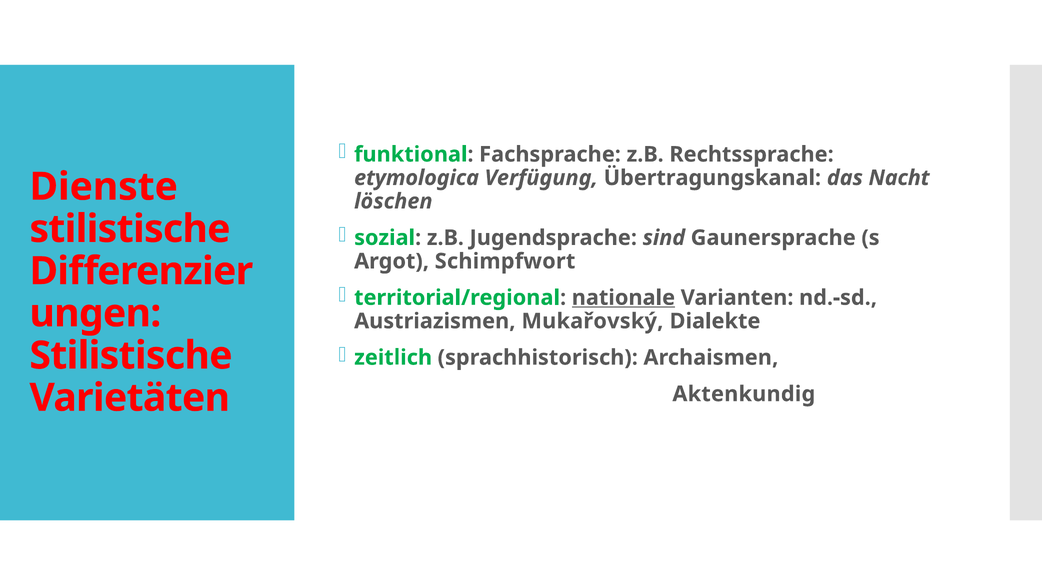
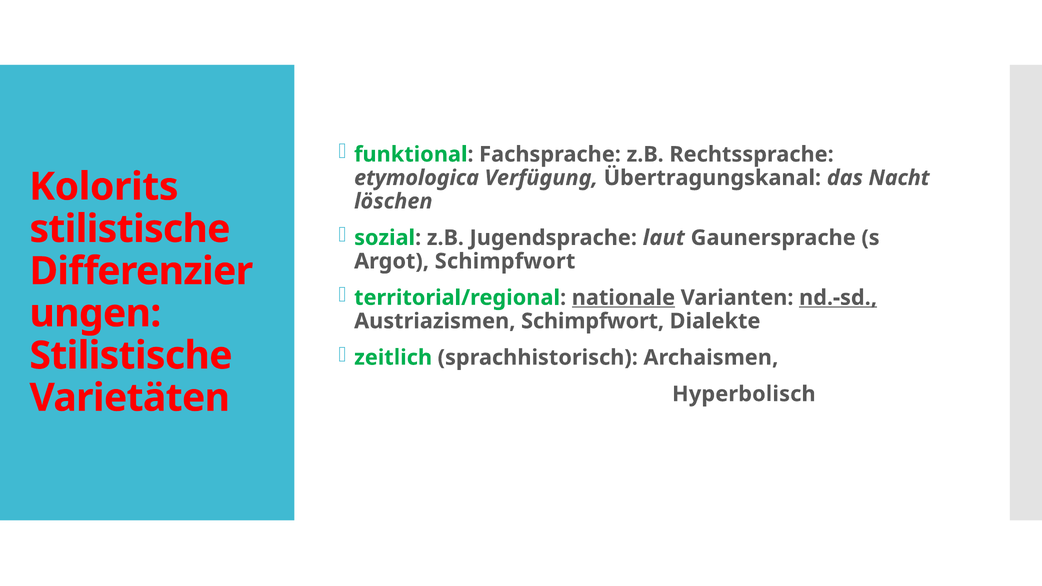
Dienste: Dienste -> Kolorits
sind: sind -> laut
nd.-sd underline: none -> present
Austriazismen Mukařovský: Mukařovský -> Schimpfwort
Aktenkundig: Aktenkundig -> Hyperbolisch
